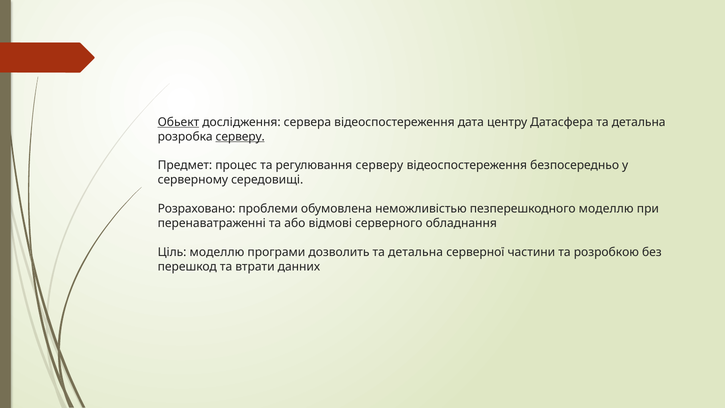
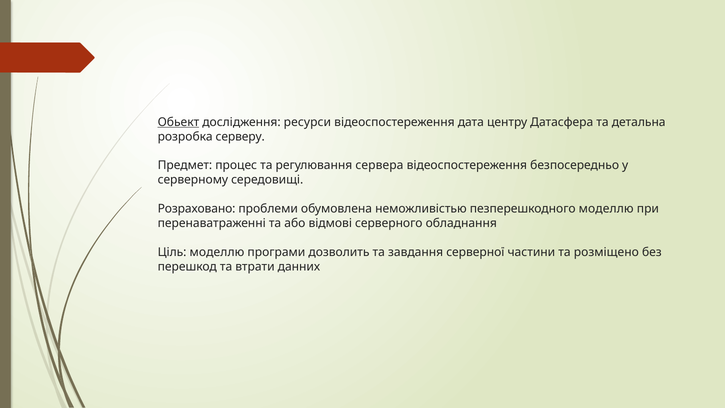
сервера: сервера -> ресурси
серверу at (240, 136) underline: present -> none
регулювання серверу: серверу -> сервера
детальна at (416, 252): детальна -> завдання
розробкою: розробкою -> розміщено
